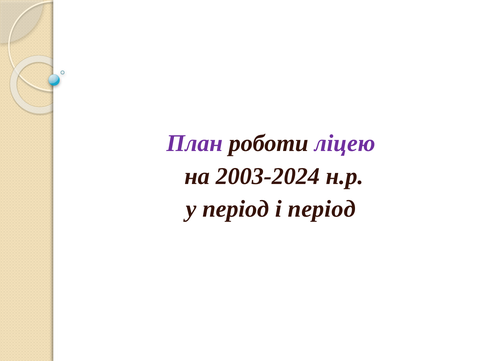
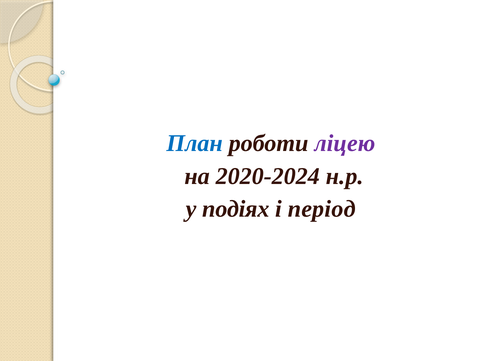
План colour: purple -> blue
2003-2024: 2003-2024 -> 2020-2024
у період: період -> подіях
